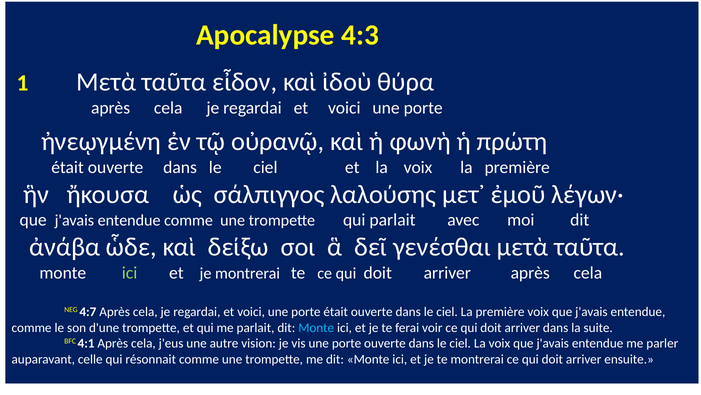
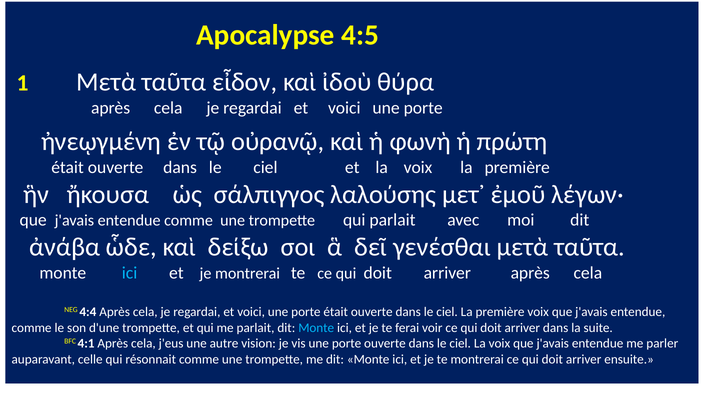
4:3: 4:3 -> 4:5
ici at (130, 273) colour: light green -> light blue
4:7: 4:7 -> 4:4
